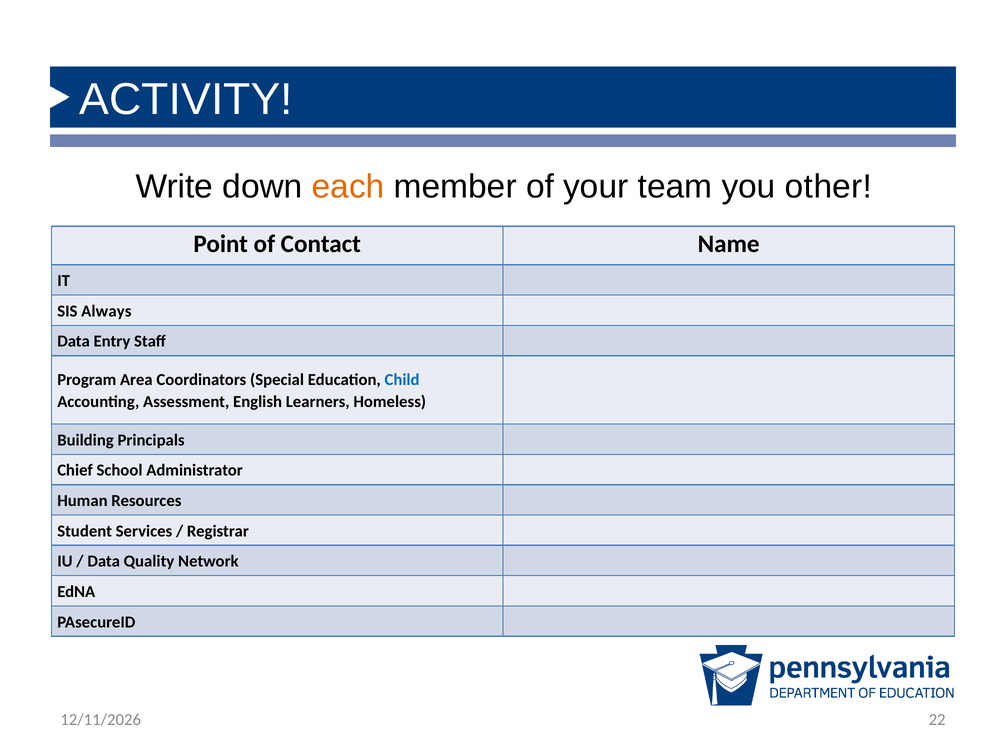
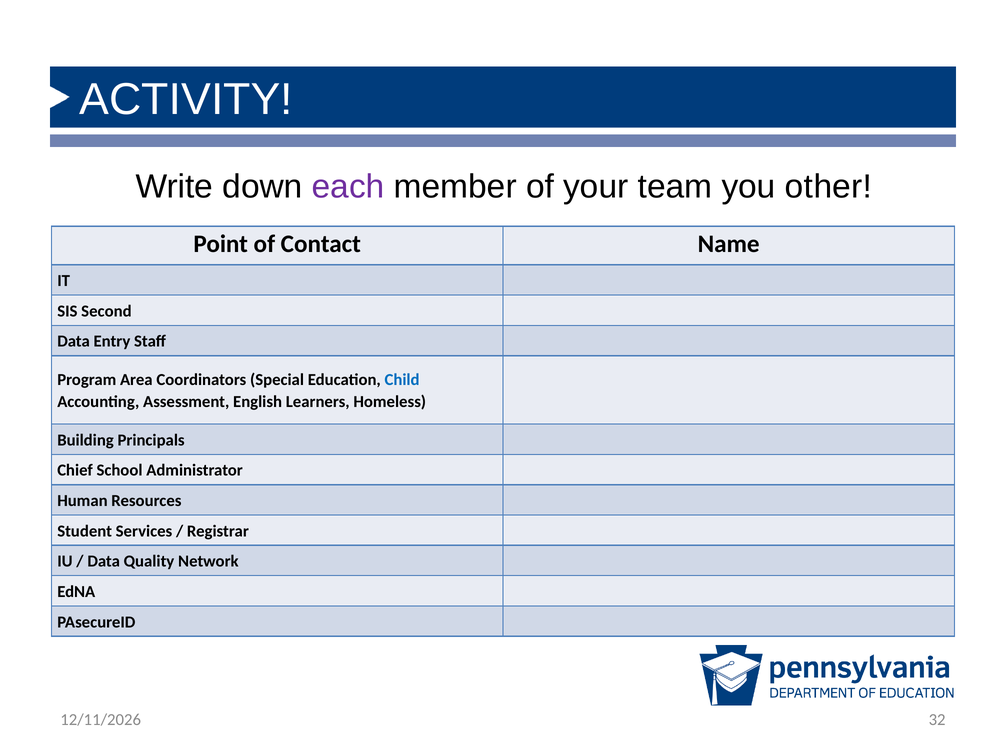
each colour: orange -> purple
Always: Always -> Second
22: 22 -> 32
